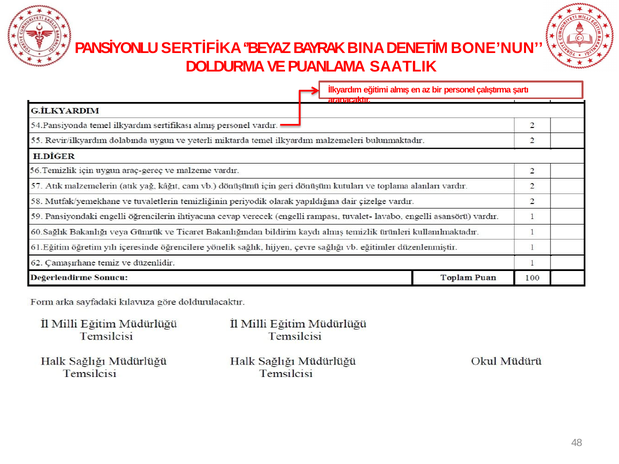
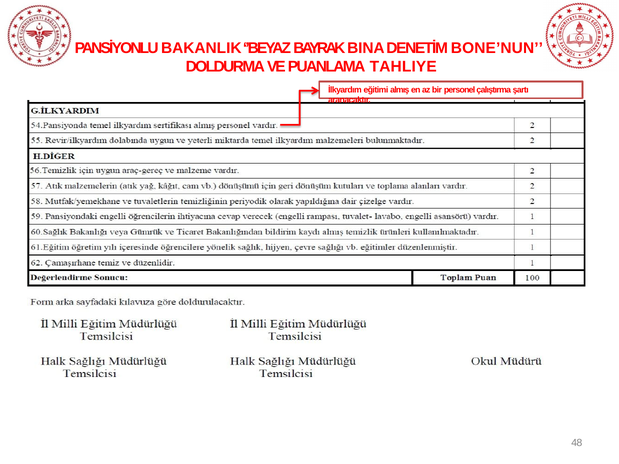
SERTİFİKA: SERTİFİKA -> BAKANLIK
SAATLIK: SAATLIK -> TAHLIYE
